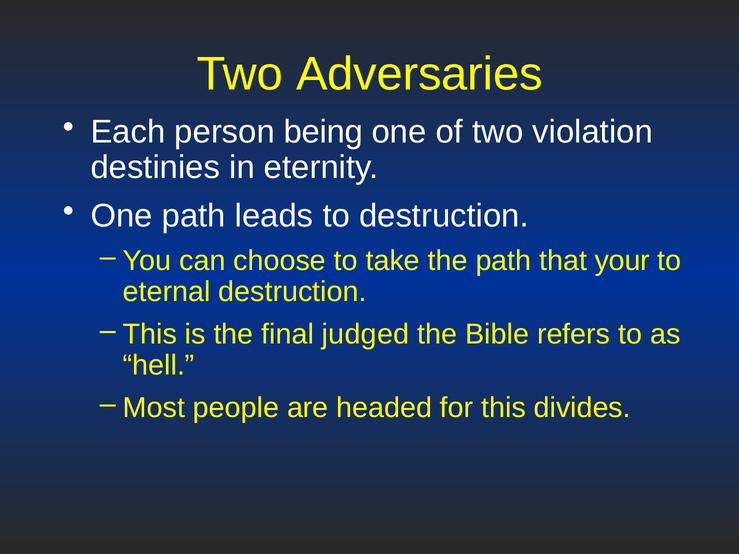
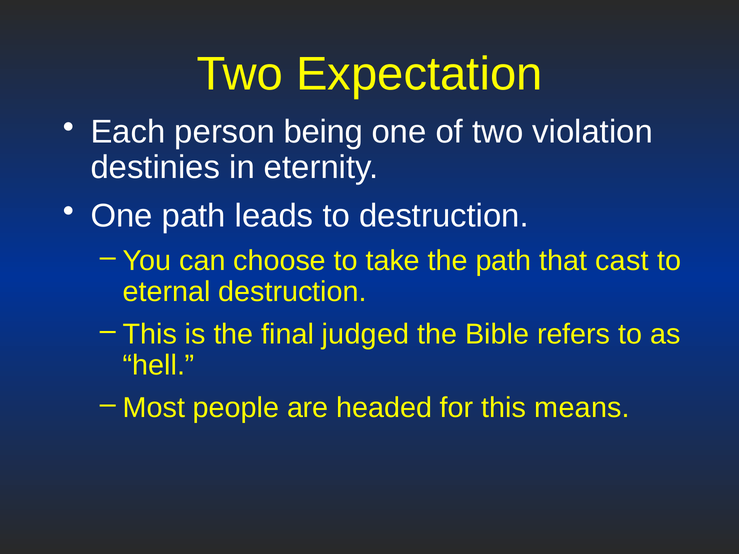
Adversaries: Adversaries -> Expectation
your: your -> cast
divides: divides -> means
